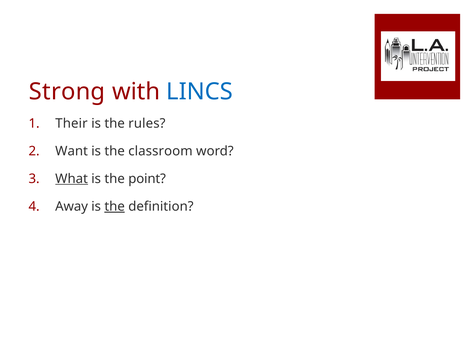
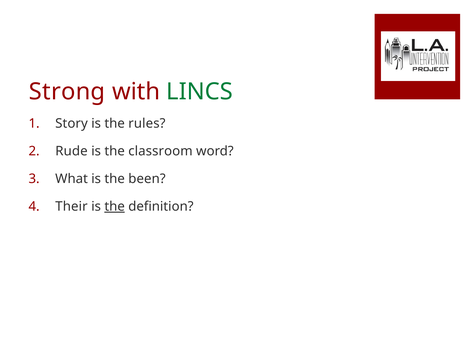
LINCS colour: blue -> green
Their: Their -> Story
Want: Want -> Rude
What underline: present -> none
point: point -> been
Away: Away -> Their
